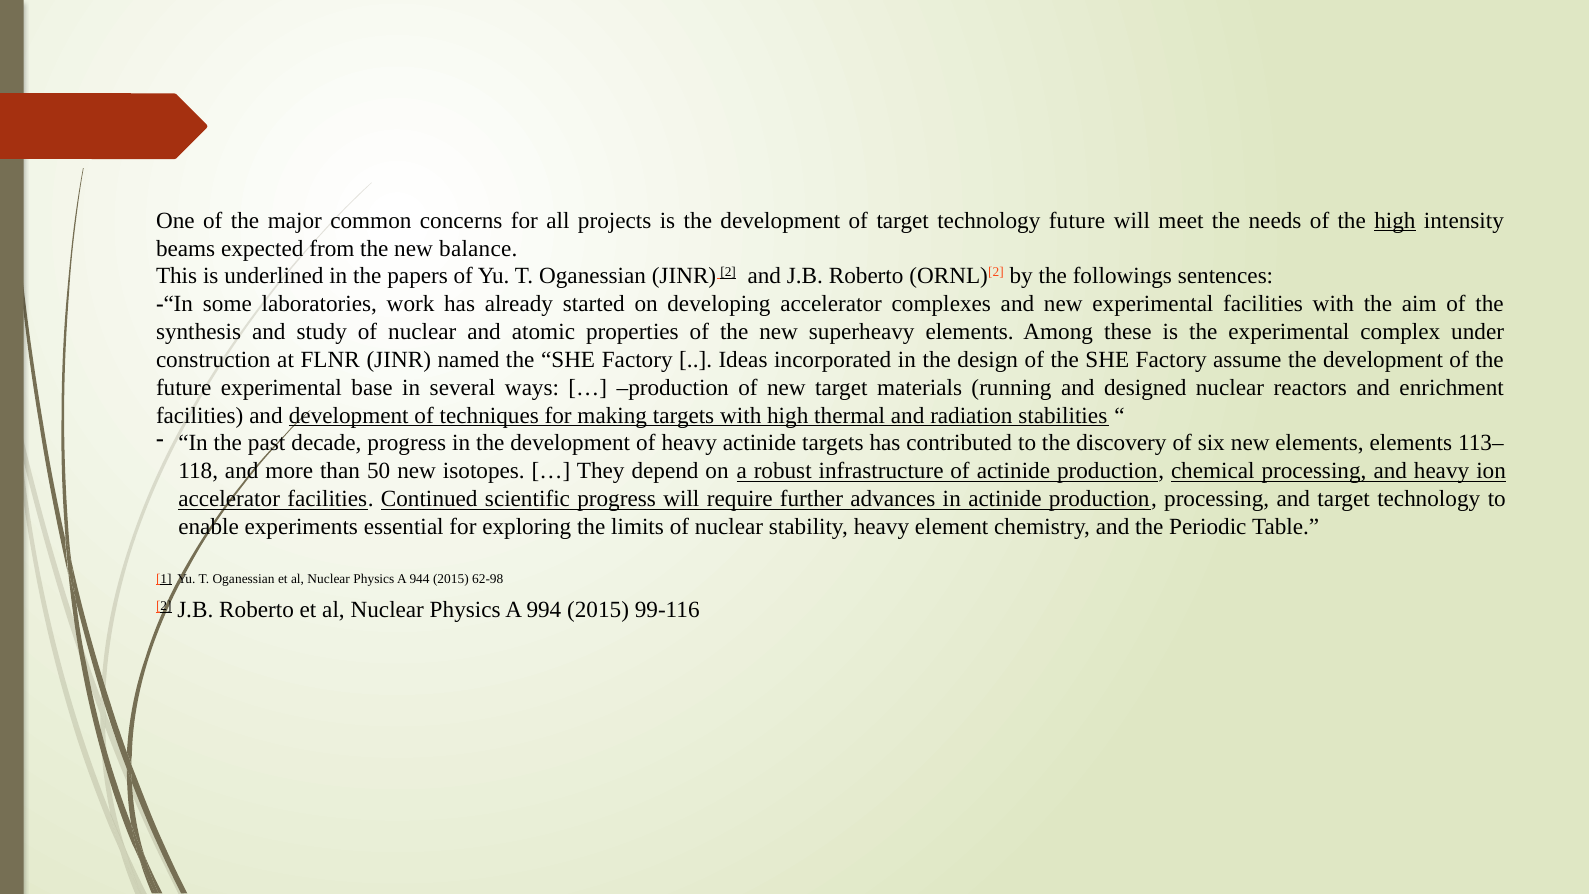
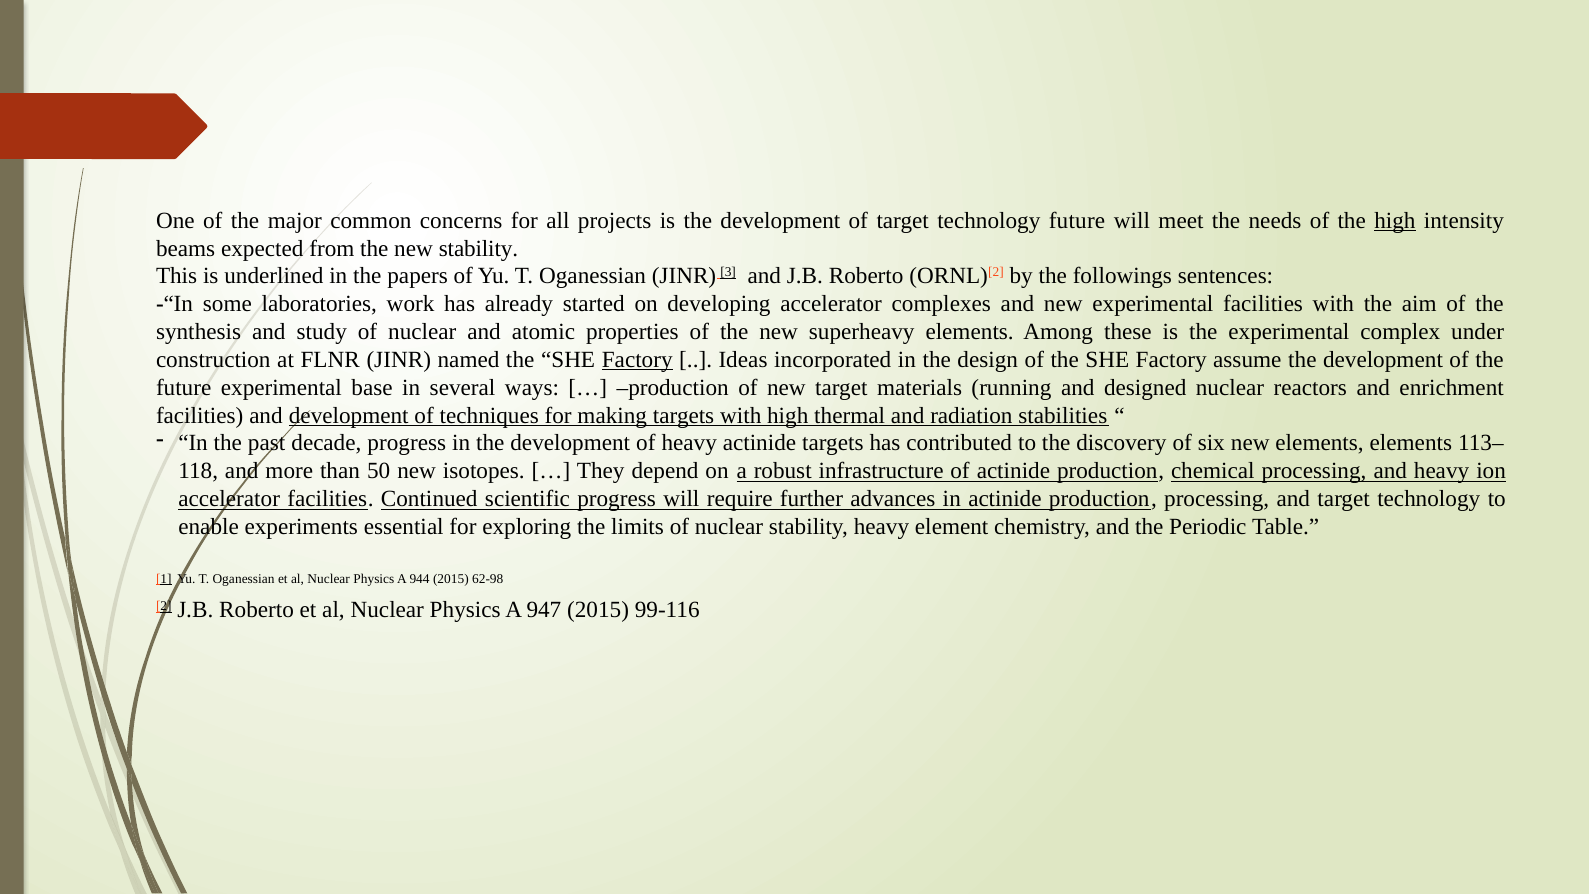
new balance: balance -> stability
JINR 2: 2 -> 3
Factory at (637, 360) underline: none -> present
994: 994 -> 947
